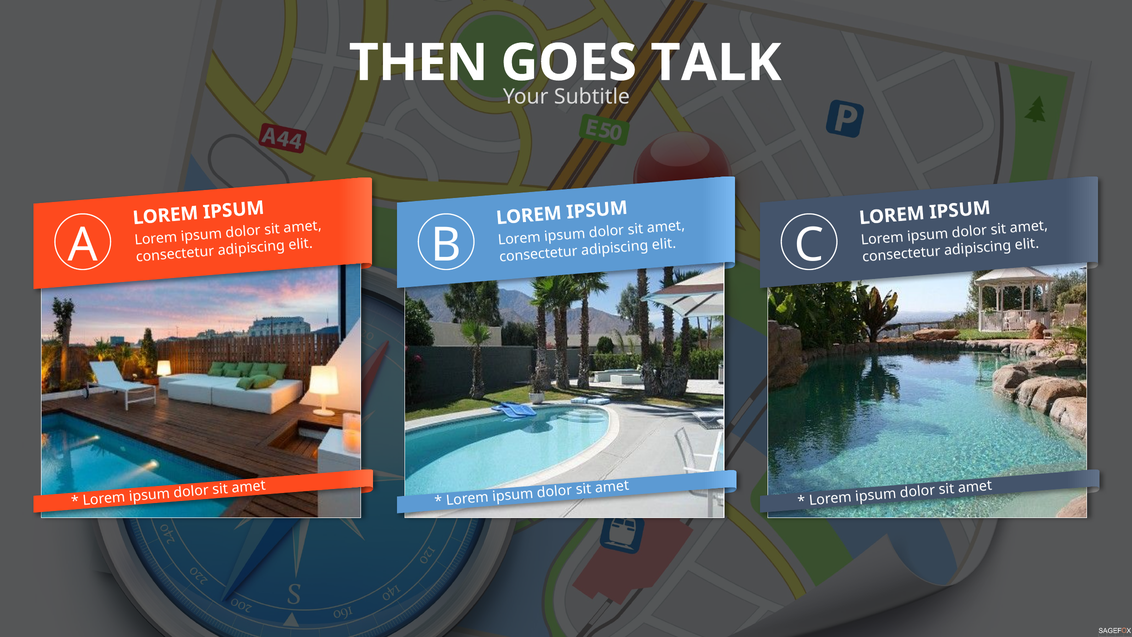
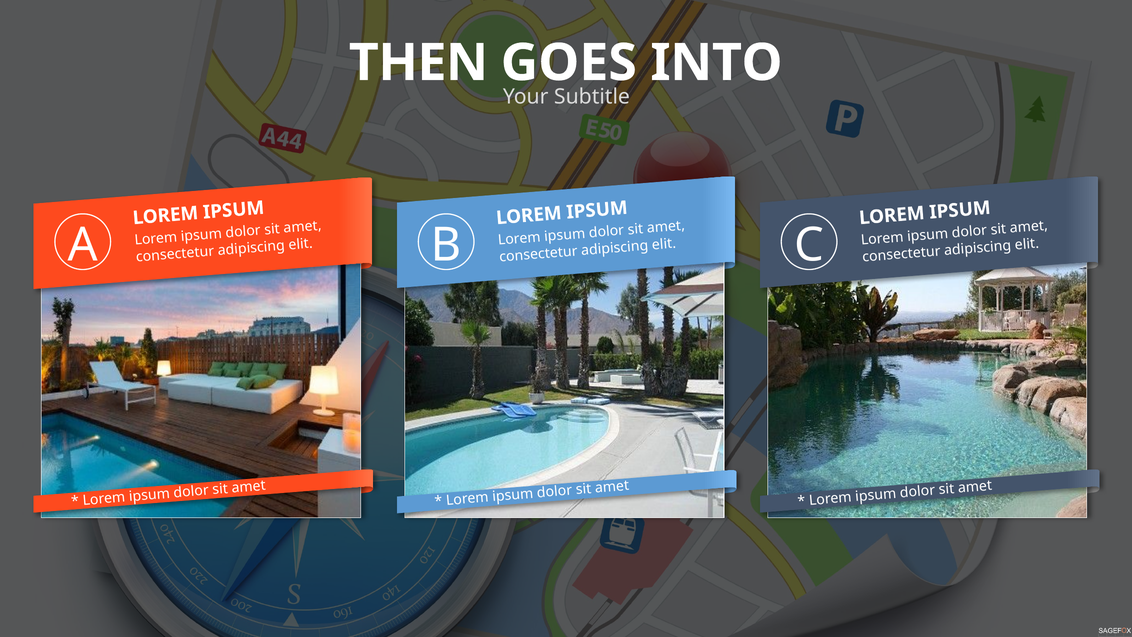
TALK: TALK -> INTO
